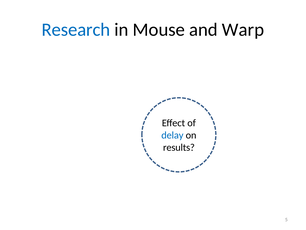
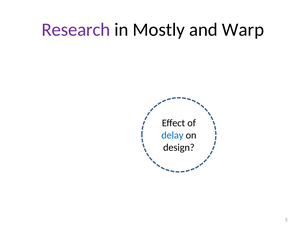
Research colour: blue -> purple
Mouse: Mouse -> Mostly
results: results -> design
